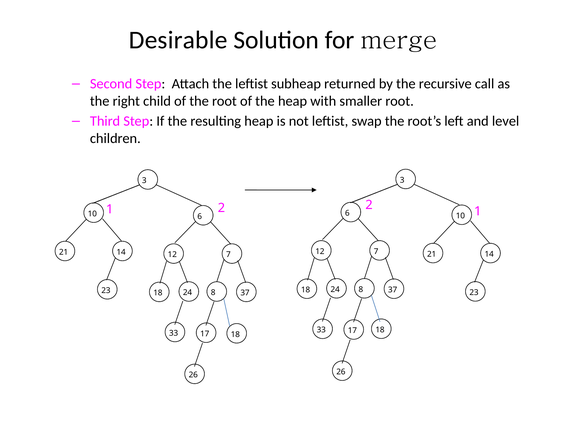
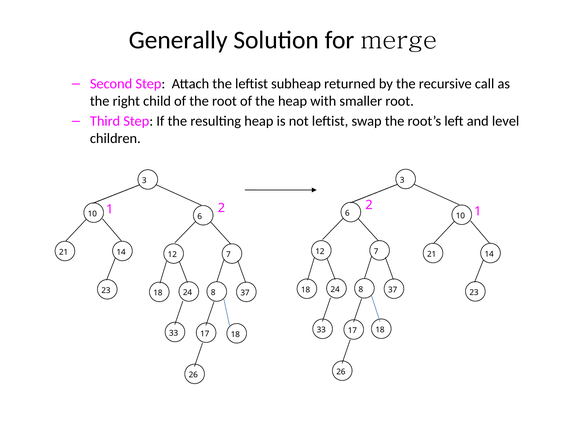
Desirable: Desirable -> Generally
